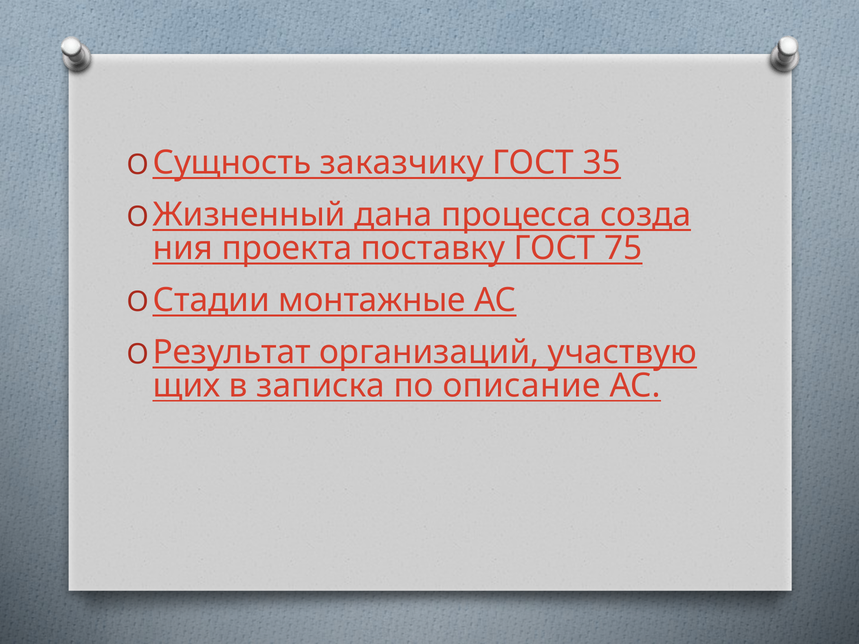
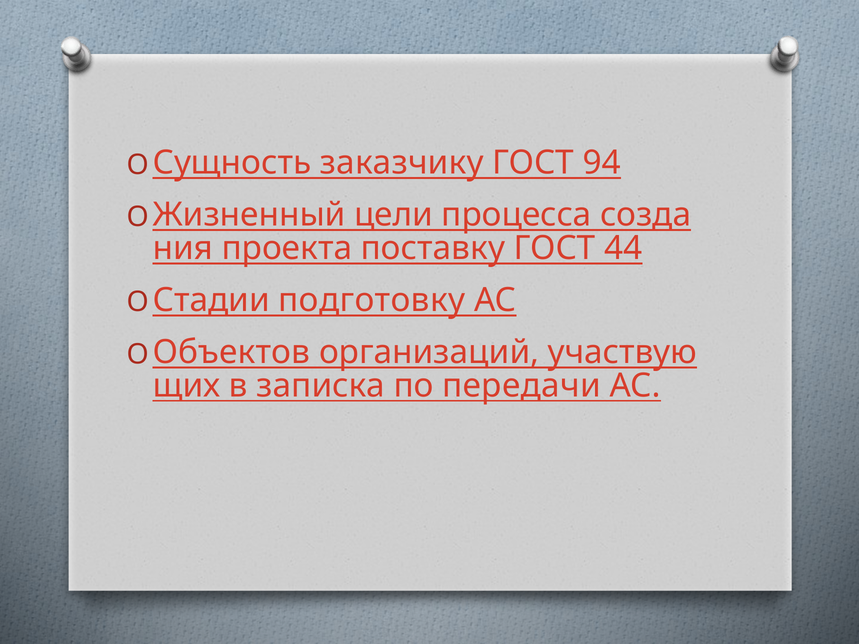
35: 35 -> 94
дана: дана -> цели
75: 75 -> 44
монтажные: монтажные -> подготовку
Результат: Результат -> Объектов
описание: описание -> передачи
